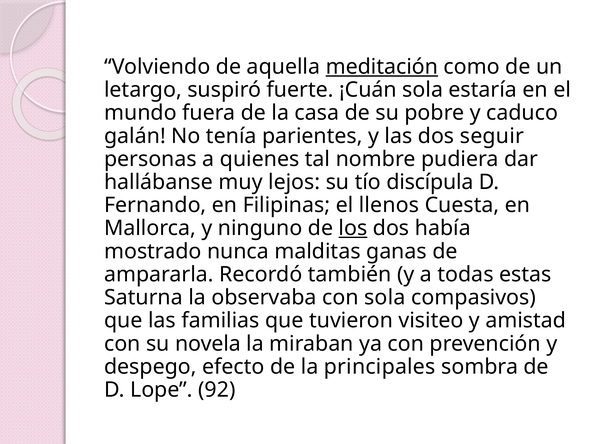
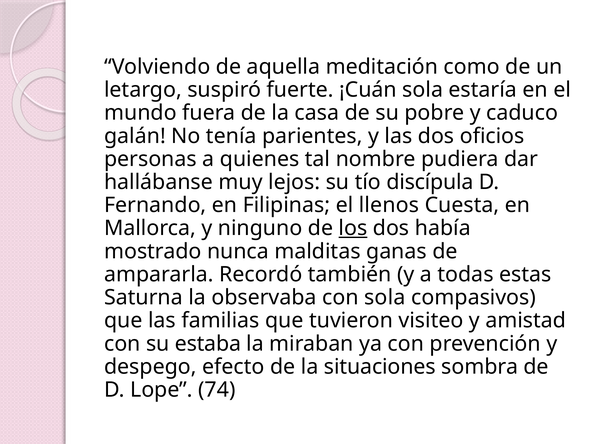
meditación underline: present -> none
seguir: seguir -> oficios
novela: novela -> estaba
principales: principales -> situaciones
92: 92 -> 74
